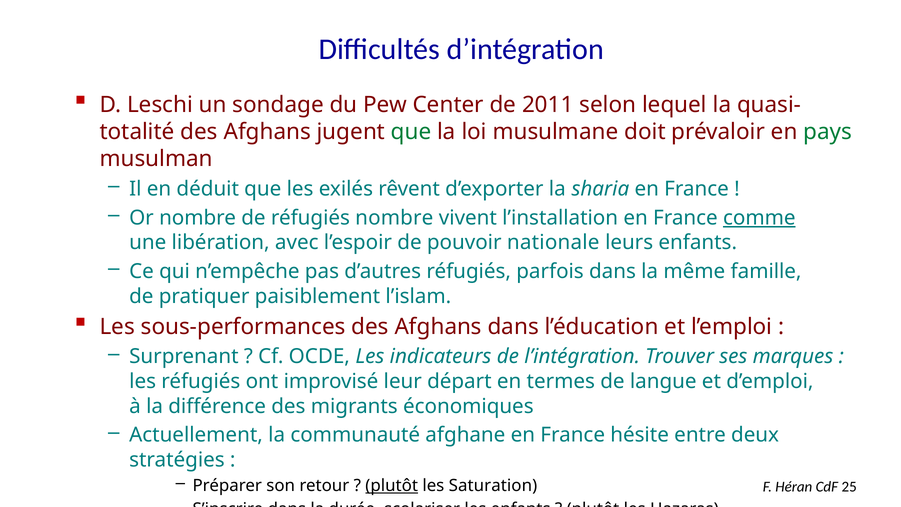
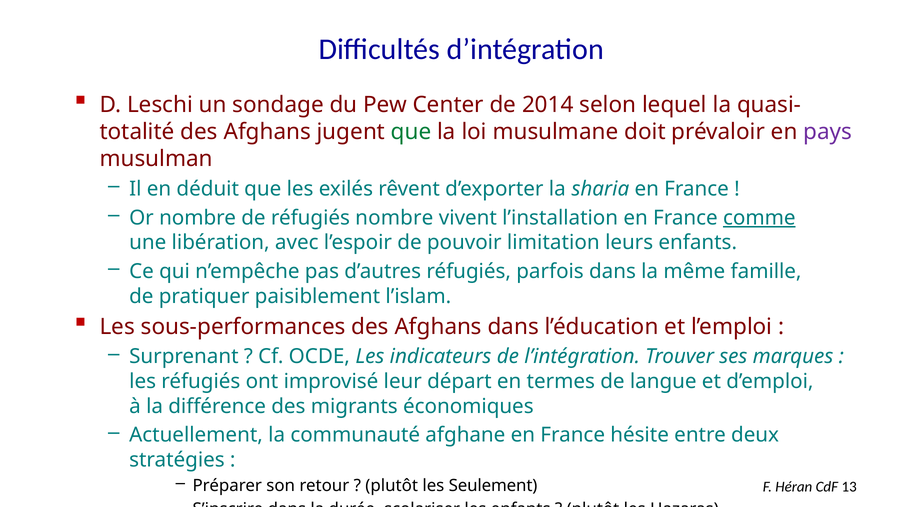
2011: 2011 -> 2014
pays colour: green -> purple
nationale: nationale -> limitation
plutôt at (392, 485) underline: present -> none
Saturation: Saturation -> Seulement
25: 25 -> 13
